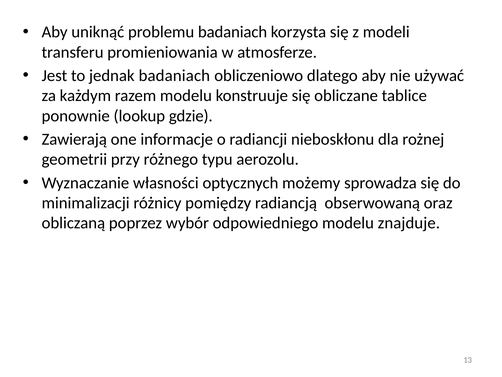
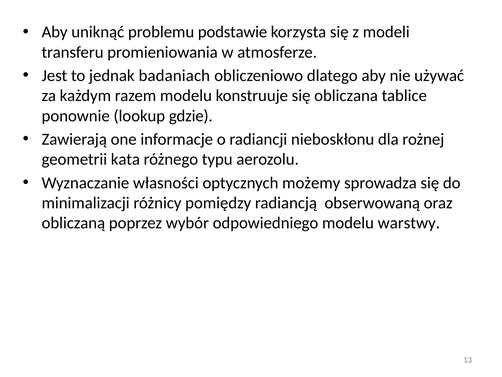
problemu badaniach: badaniach -> podstawie
obliczane: obliczane -> obliczana
przy: przy -> kata
znajduje: znajduje -> warstwy
